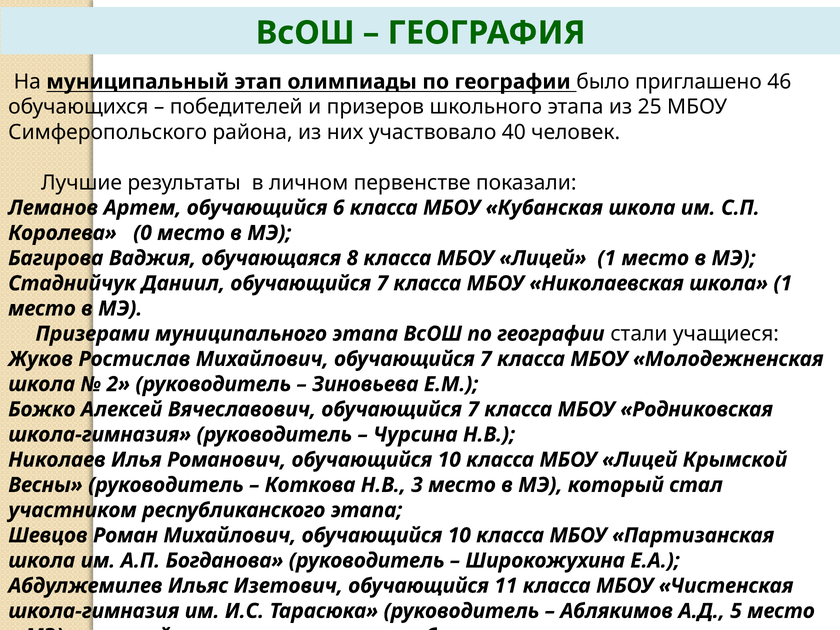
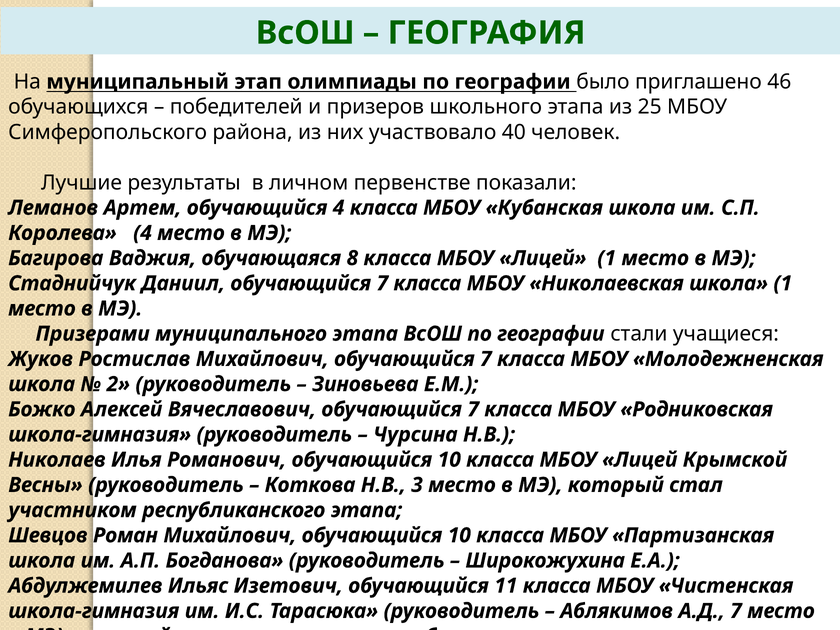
обучающийся 6: 6 -> 4
Королева 0: 0 -> 4
А.Д 5: 5 -> 7
